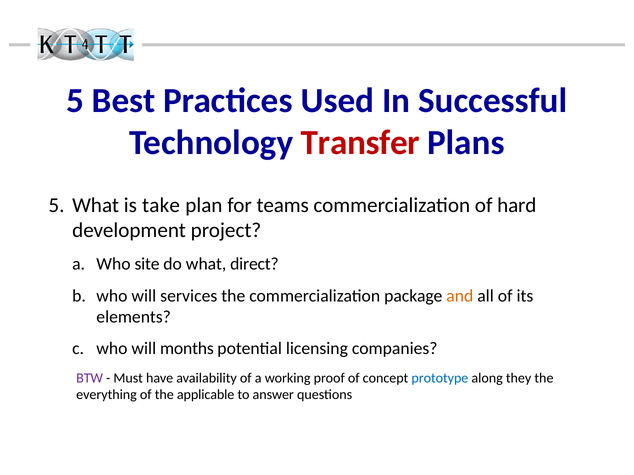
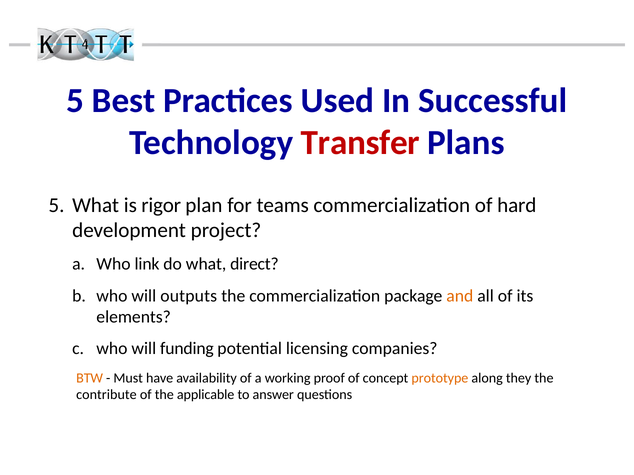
take: take -> rigor
site: site -> link
services: services -> outputs
months: months -> funding
BTW colour: purple -> orange
prototype colour: blue -> orange
everything: everything -> contribute
